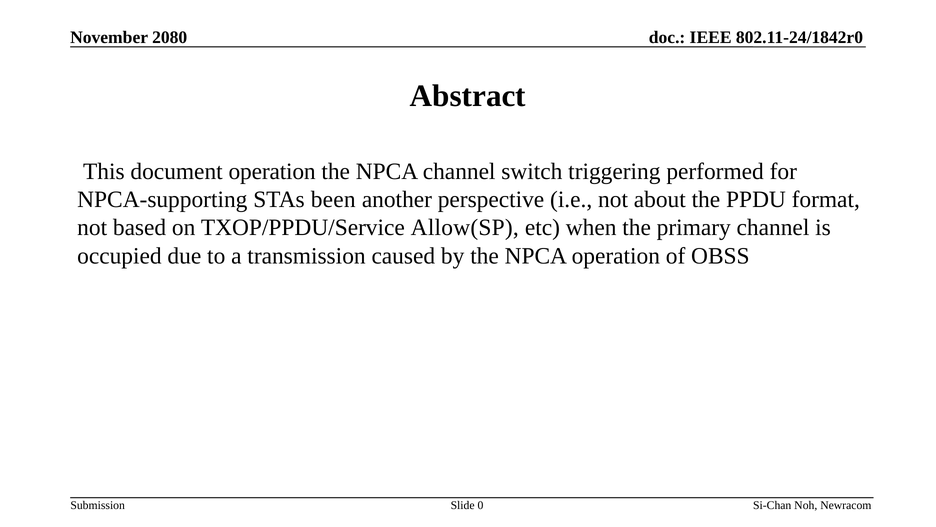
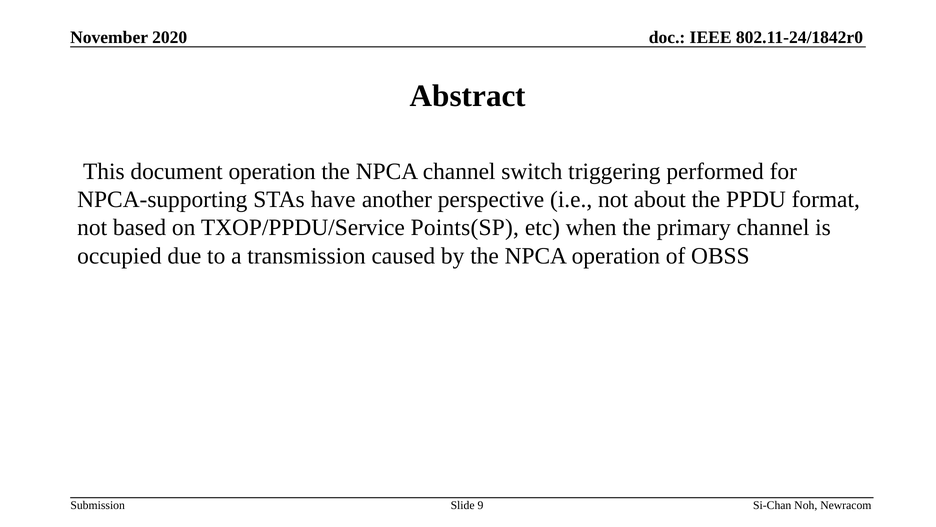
2080: 2080 -> 2020
been: been -> have
Allow(SP: Allow(SP -> Points(SP
0: 0 -> 9
